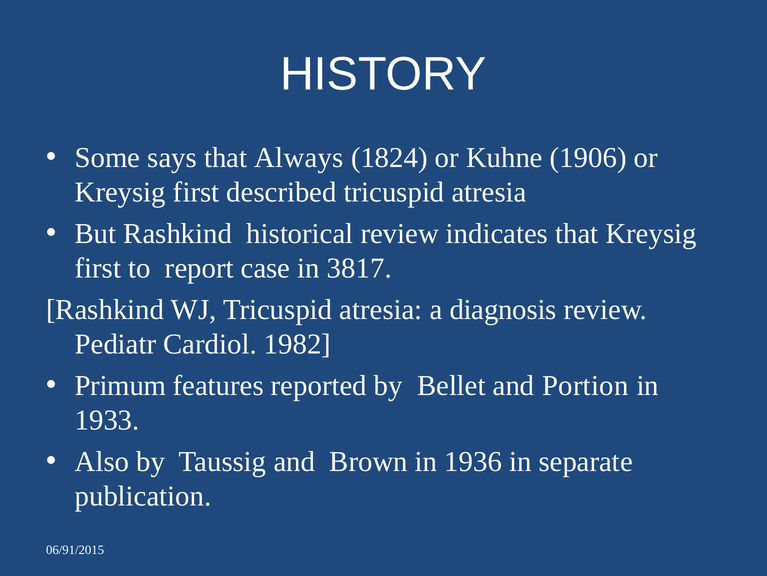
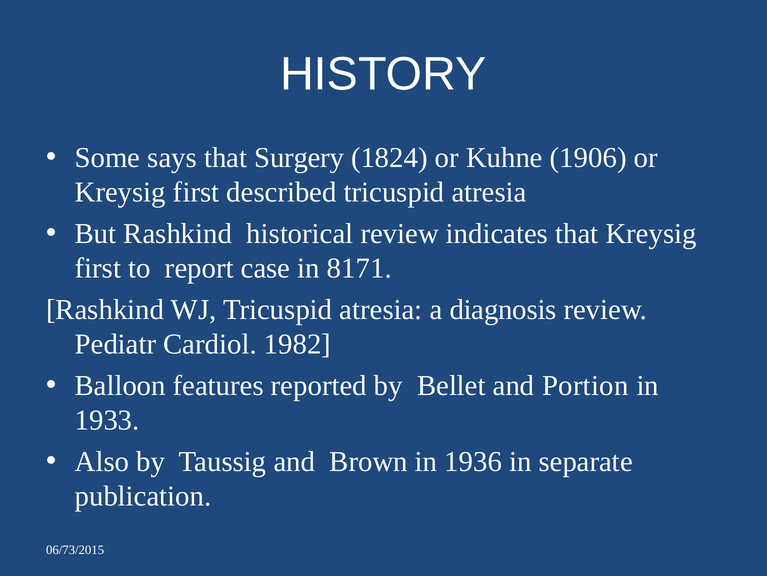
Always: Always -> Surgery
3817: 3817 -> 8171
Primum: Primum -> Balloon
06/91/2015: 06/91/2015 -> 06/73/2015
